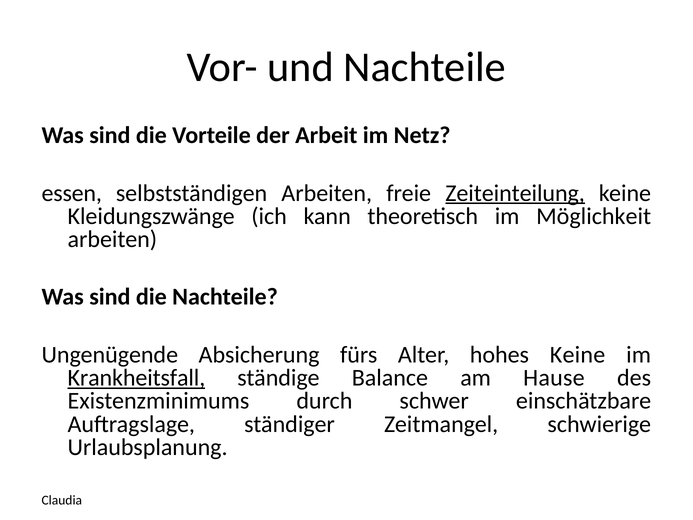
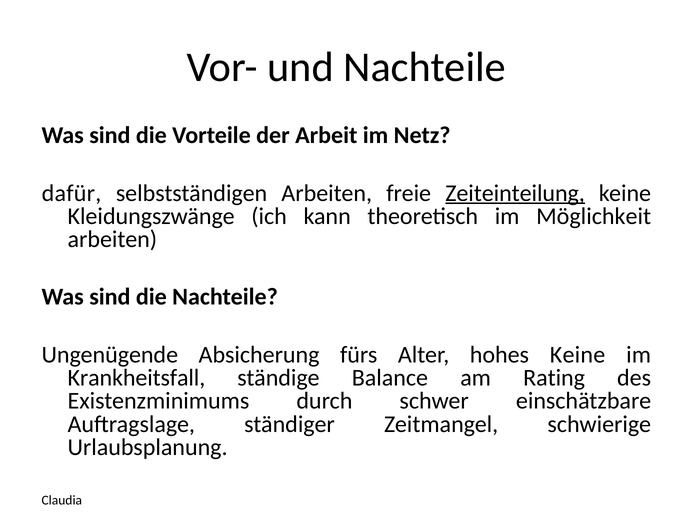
essen: essen -> dafür
Krankheitsfall underline: present -> none
Hause: Hause -> Rating
